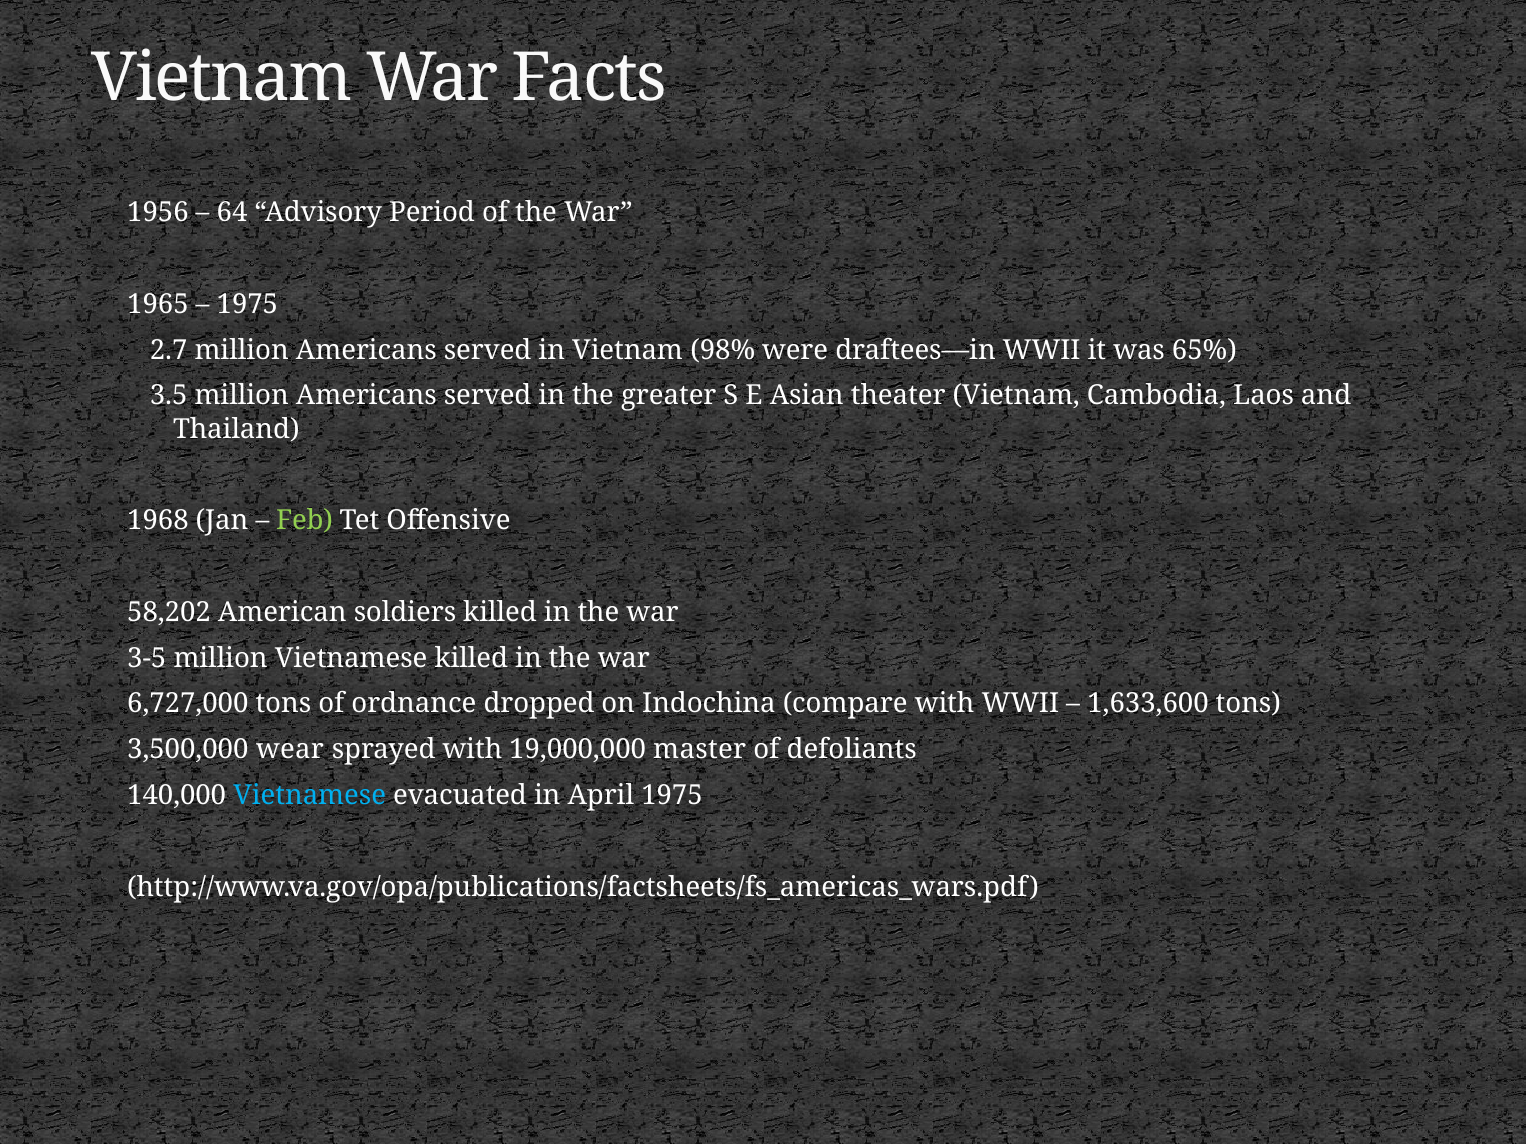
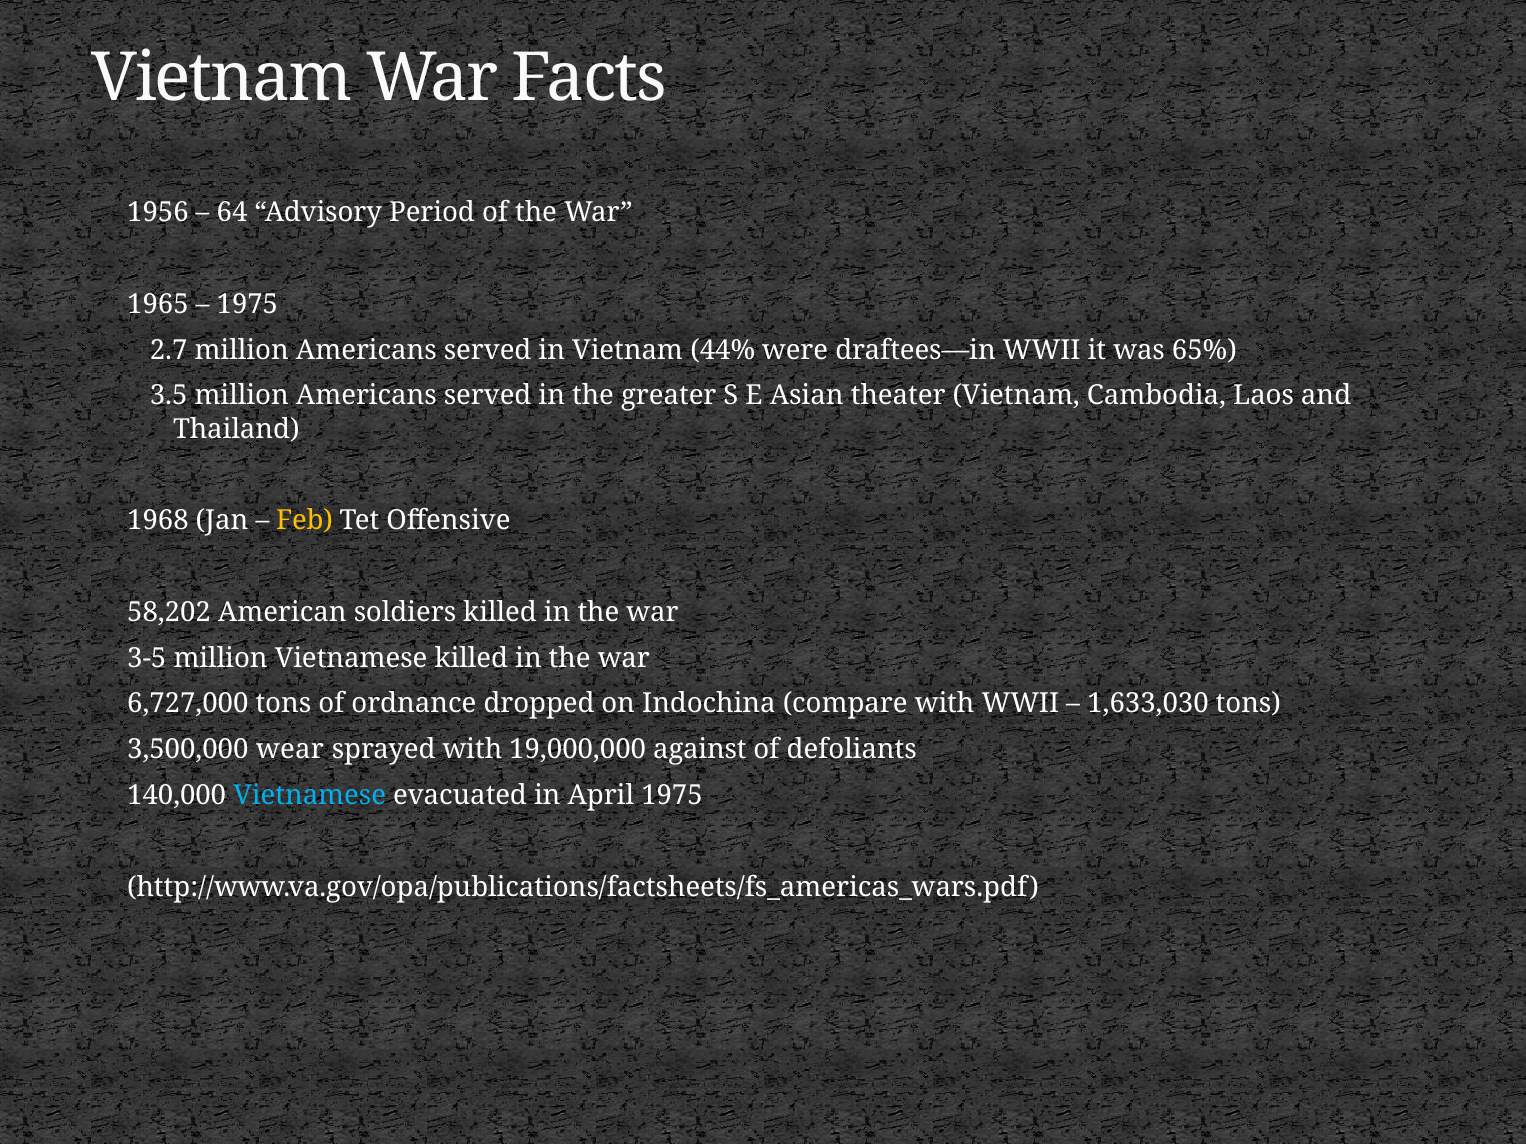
98%: 98% -> 44%
Feb colour: light green -> yellow
1,633,600: 1,633,600 -> 1,633,030
master: master -> against
